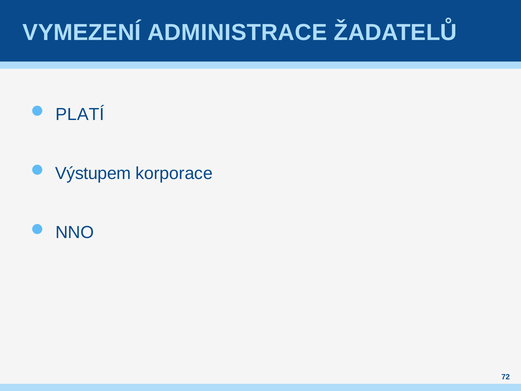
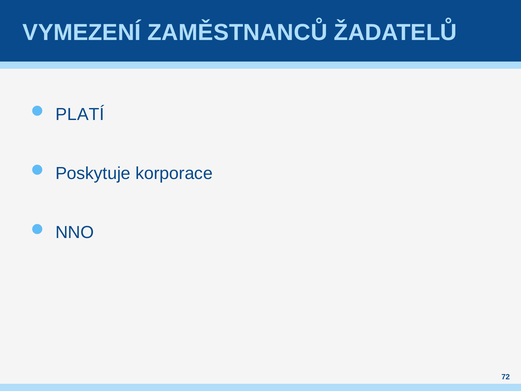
ADMINISTRACE: ADMINISTRACE -> ZAMĚSTNANCŮ
Výstupem: Výstupem -> Poskytuje
